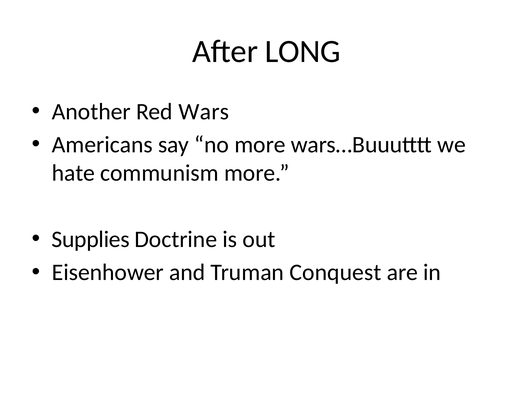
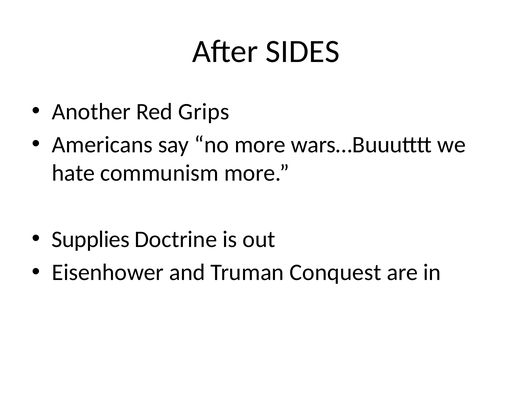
LONG: LONG -> SIDES
Wars: Wars -> Grips
